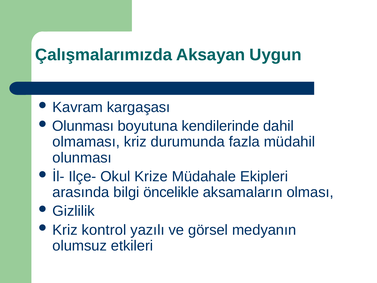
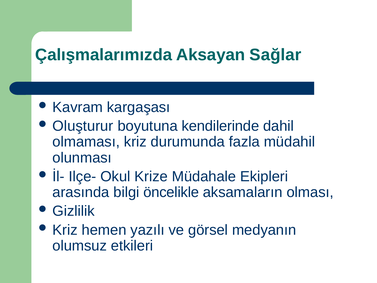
Uygun: Uygun -> Sağlar
Olunması at (83, 126): Olunması -> Oluşturur
kontrol: kontrol -> hemen
